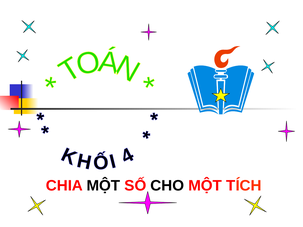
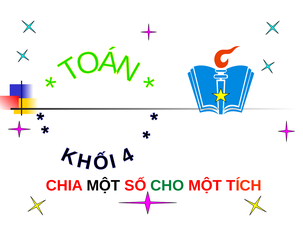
CHO colour: black -> green
